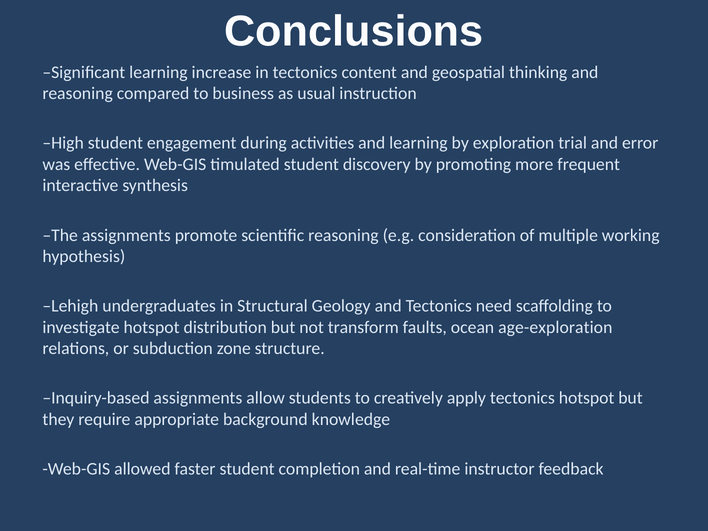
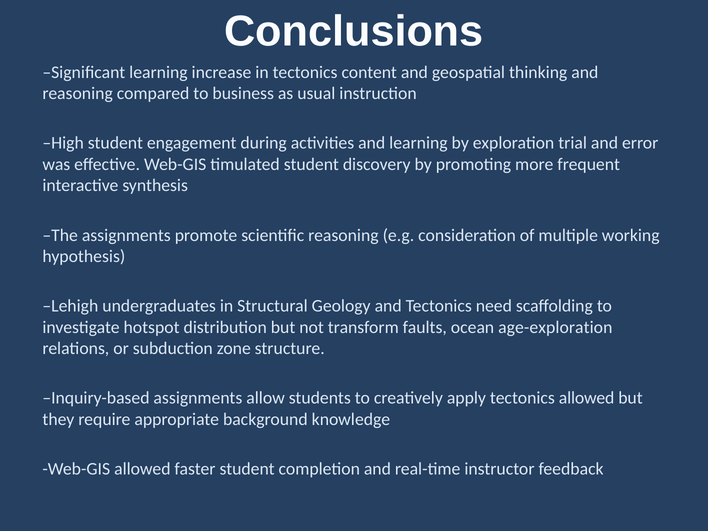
tectonics hotspot: hotspot -> allowed
